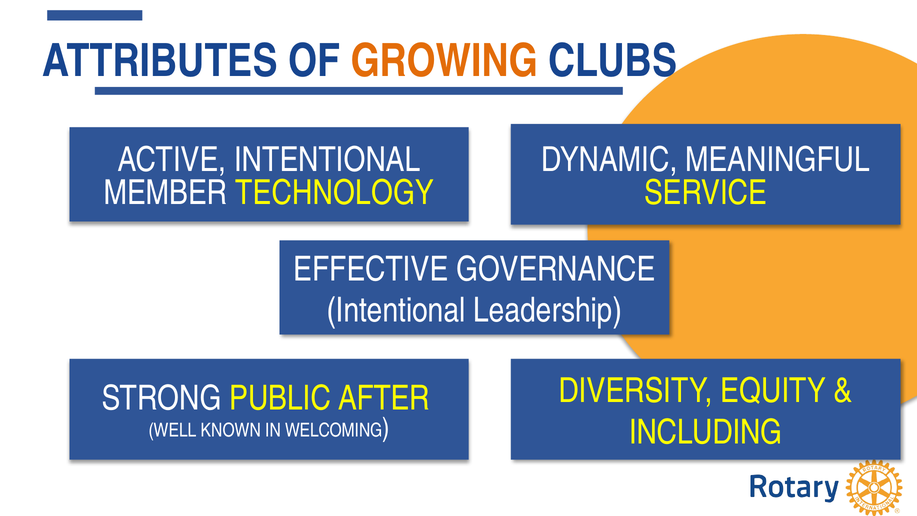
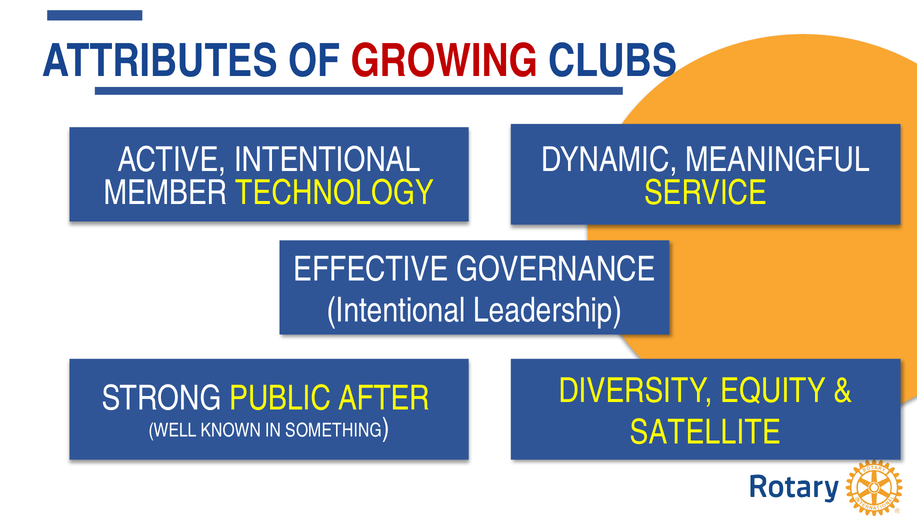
GROWING colour: orange -> red
INCLUDING: INCLUDING -> SATELLITE
WELCOMING: WELCOMING -> SOMETHING
